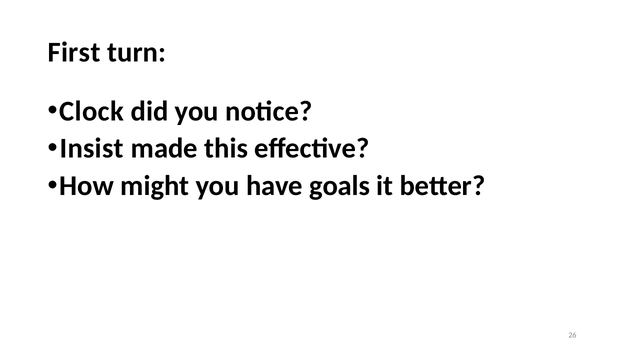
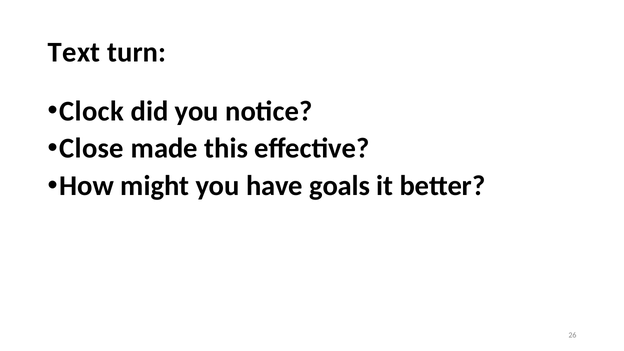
First: First -> Text
Insist: Insist -> Close
